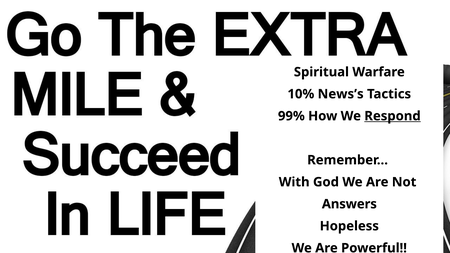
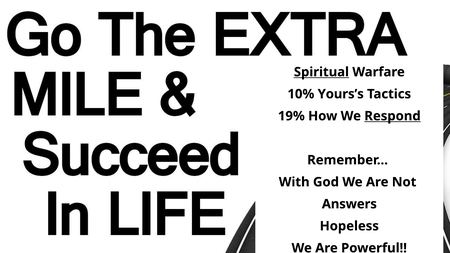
Spiritual underline: none -> present
News’s: News’s -> Yours’s
99%: 99% -> 19%
